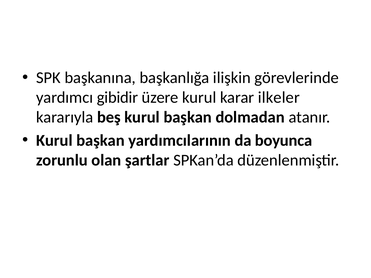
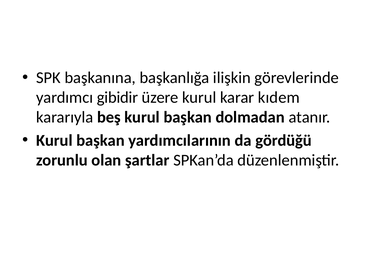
ilkeler: ilkeler -> kıdem
boyunca: boyunca -> gördüğü
